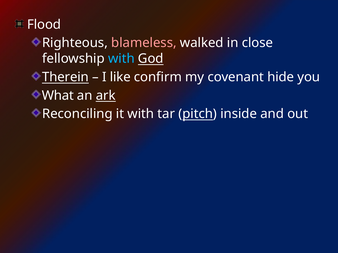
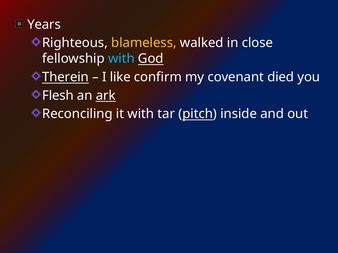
Flood: Flood -> Years
blameless colour: pink -> yellow
hide: hide -> died
What: What -> Flesh
